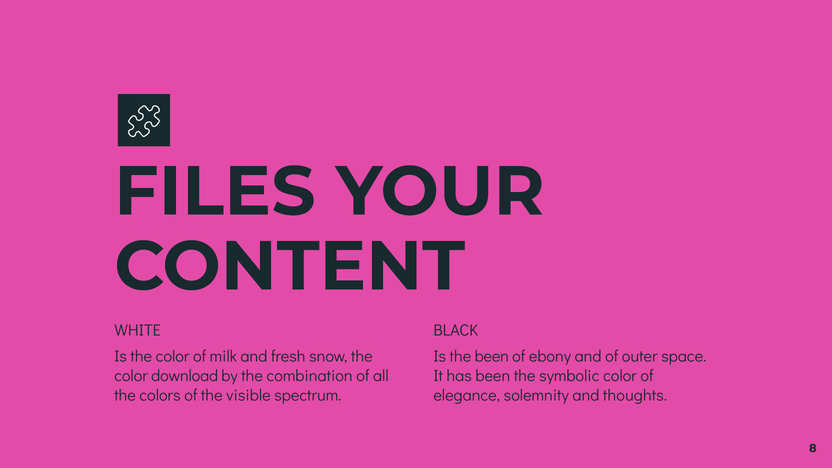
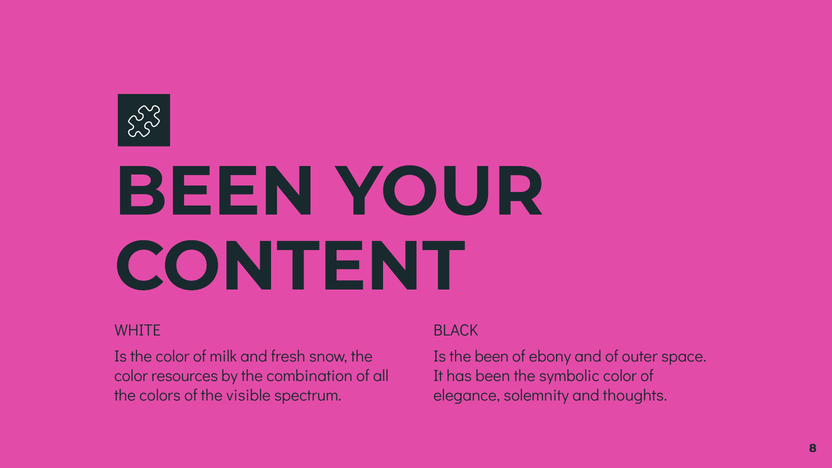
FILES at (215, 192): FILES -> BEEN
download: download -> resources
